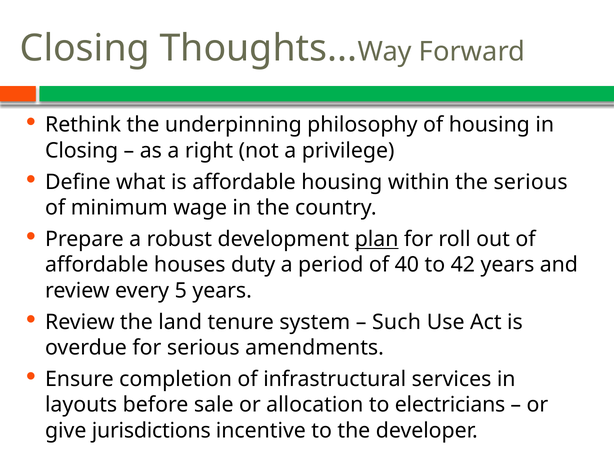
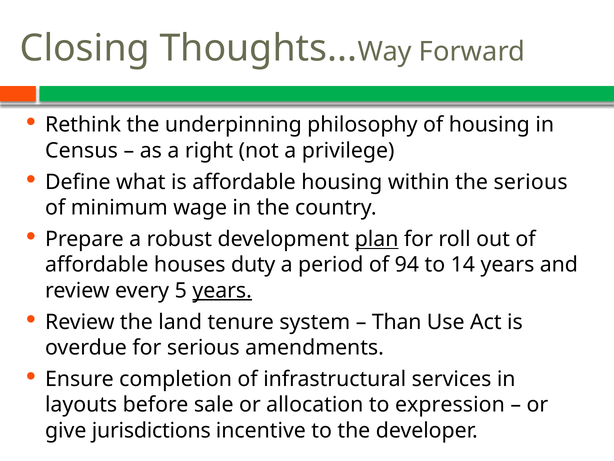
Closing at (82, 150): Closing -> Census
40: 40 -> 94
42: 42 -> 14
years at (222, 290) underline: none -> present
Such: Such -> Than
electricians: electricians -> expression
